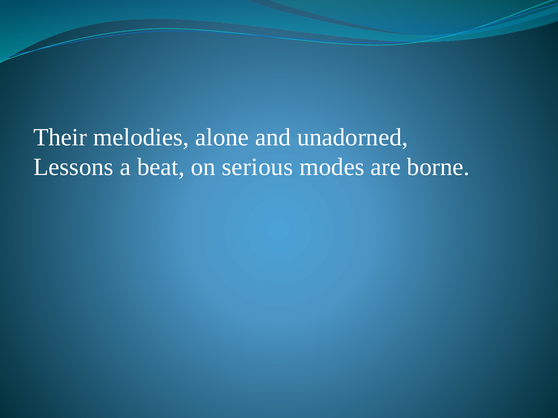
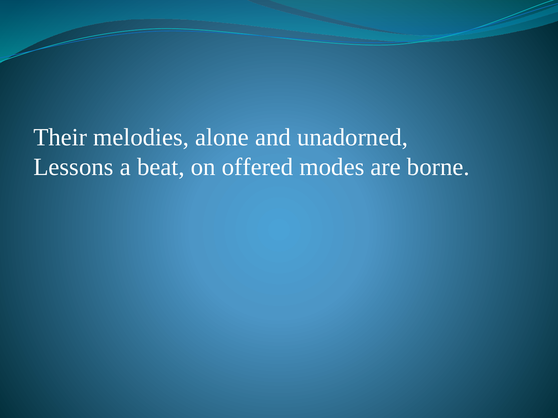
serious: serious -> offered
